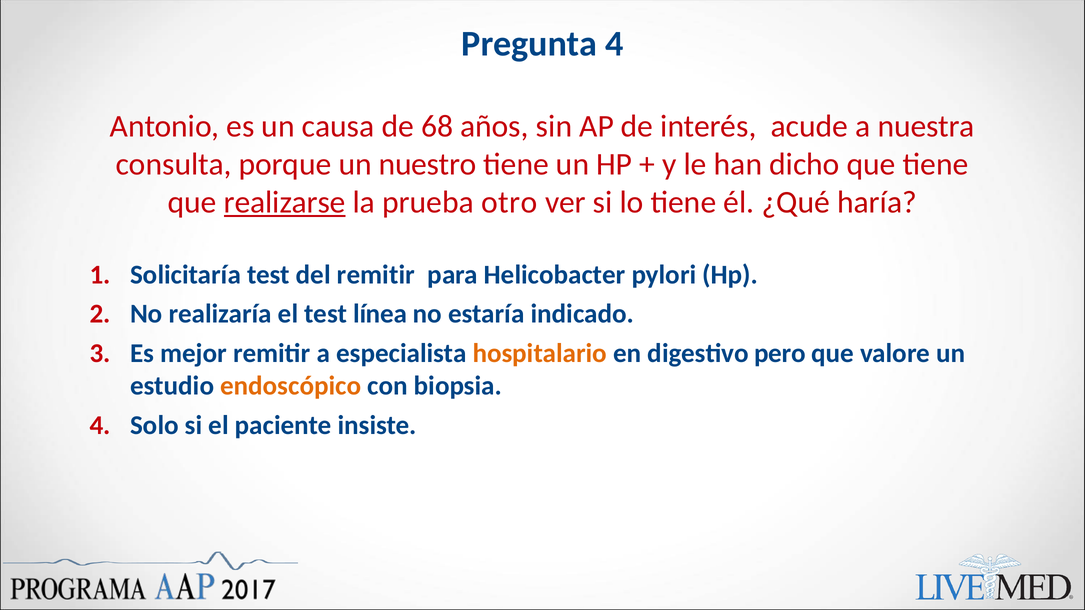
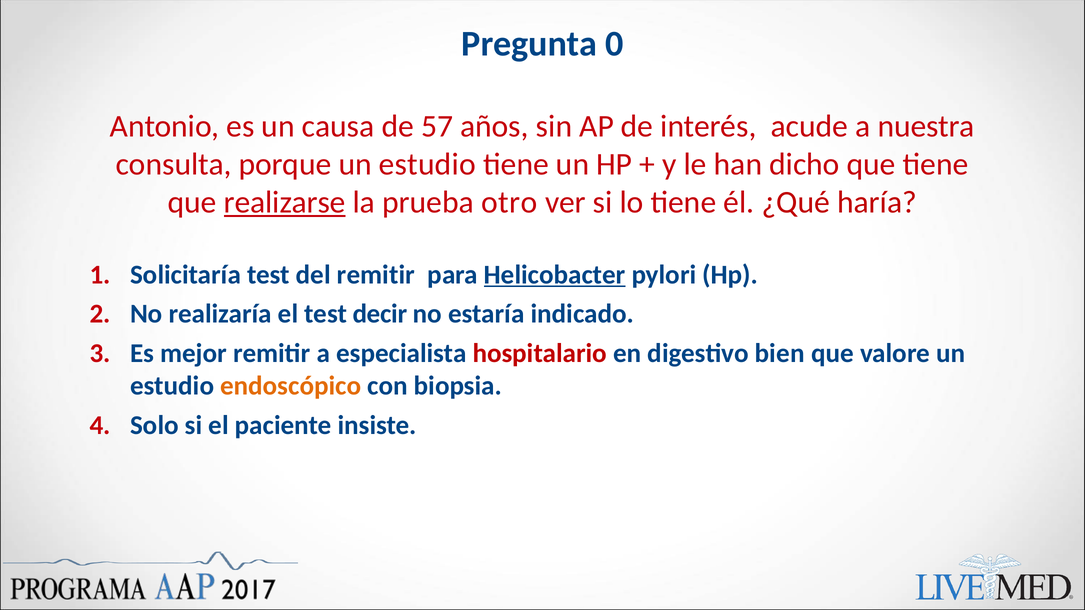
Pregunta 4: 4 -> 0
68: 68 -> 57
porque un nuestro: nuestro -> estudio
Helicobacter underline: none -> present
línea: línea -> decir
hospitalario colour: orange -> red
pero: pero -> bien
